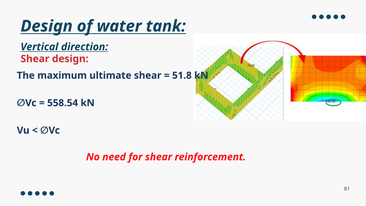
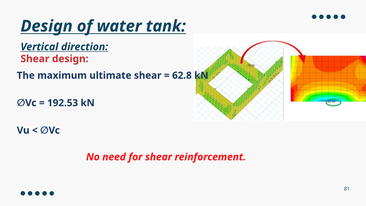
51.8: 51.8 -> 62.8
558.54: 558.54 -> 192.53
